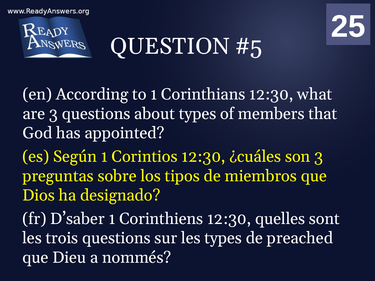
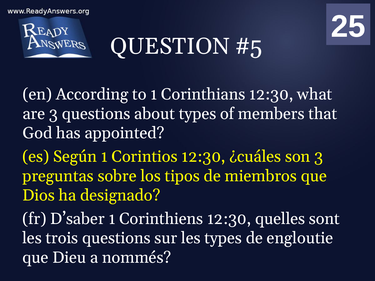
preached: preached -> engloutie
